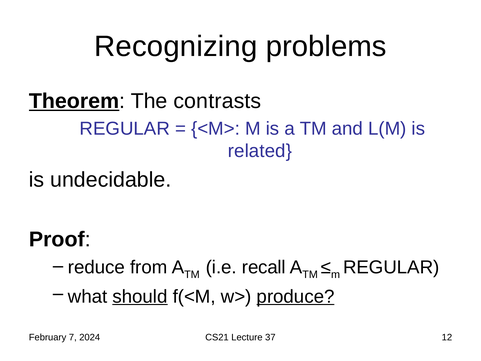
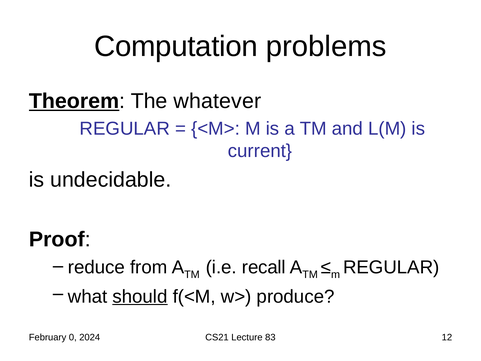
Recognizing: Recognizing -> Computation
contrasts: contrasts -> whatever
related: related -> current
produce underline: present -> none
7: 7 -> 0
37: 37 -> 83
